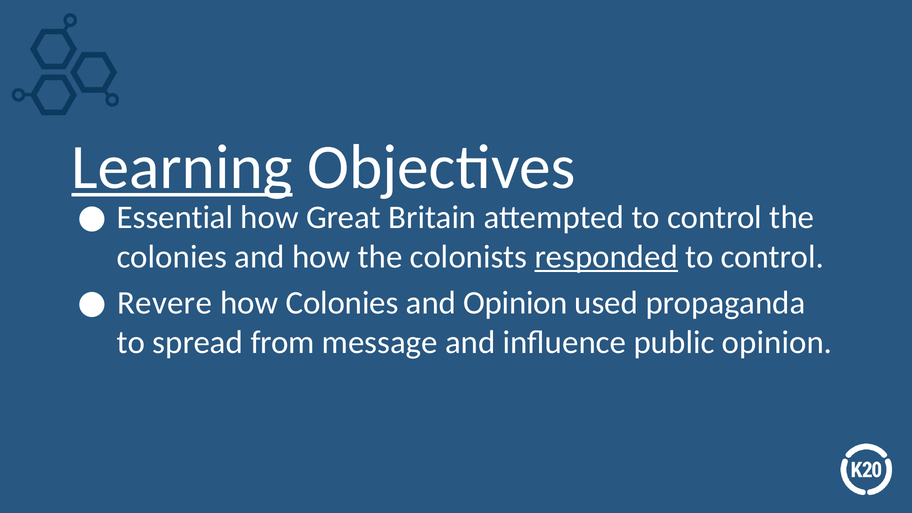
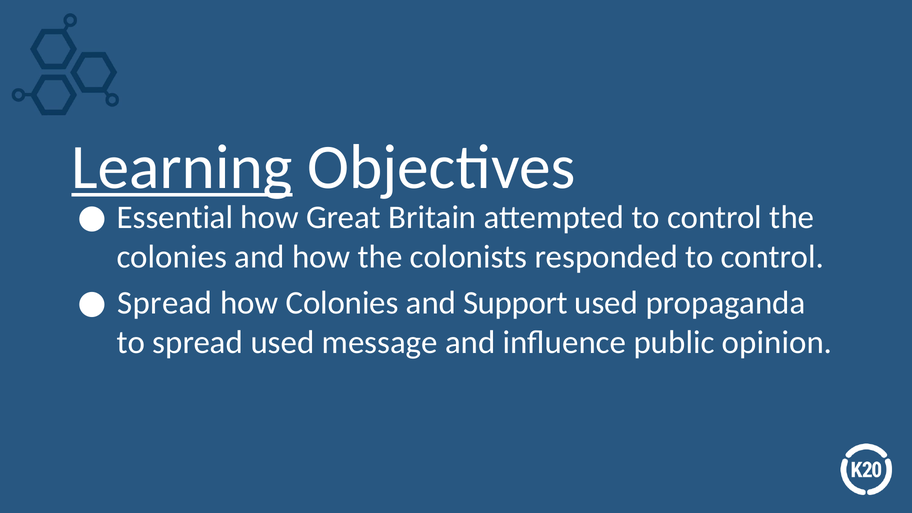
responded underline: present -> none
Revere at (165, 303): Revere -> Spread
and Opinion: Opinion -> Support
spread from: from -> used
